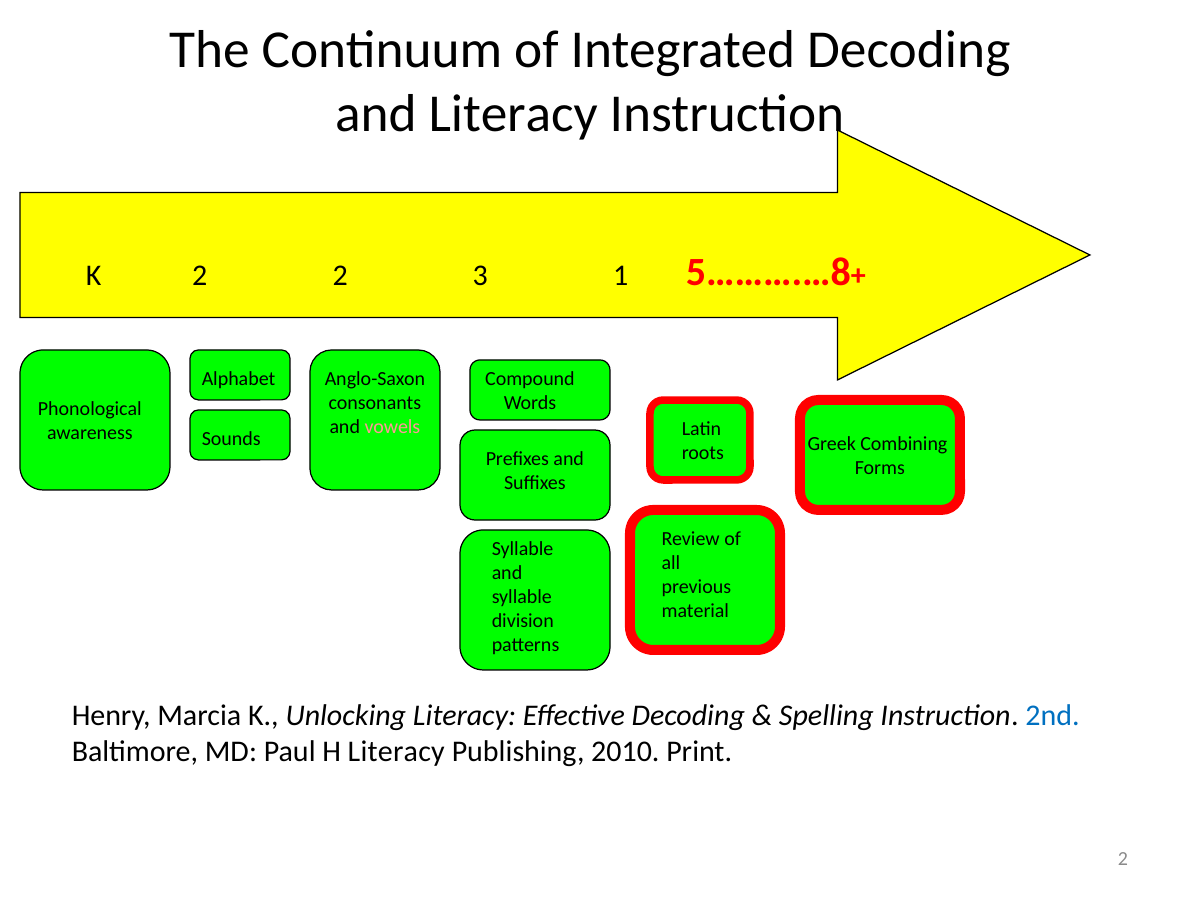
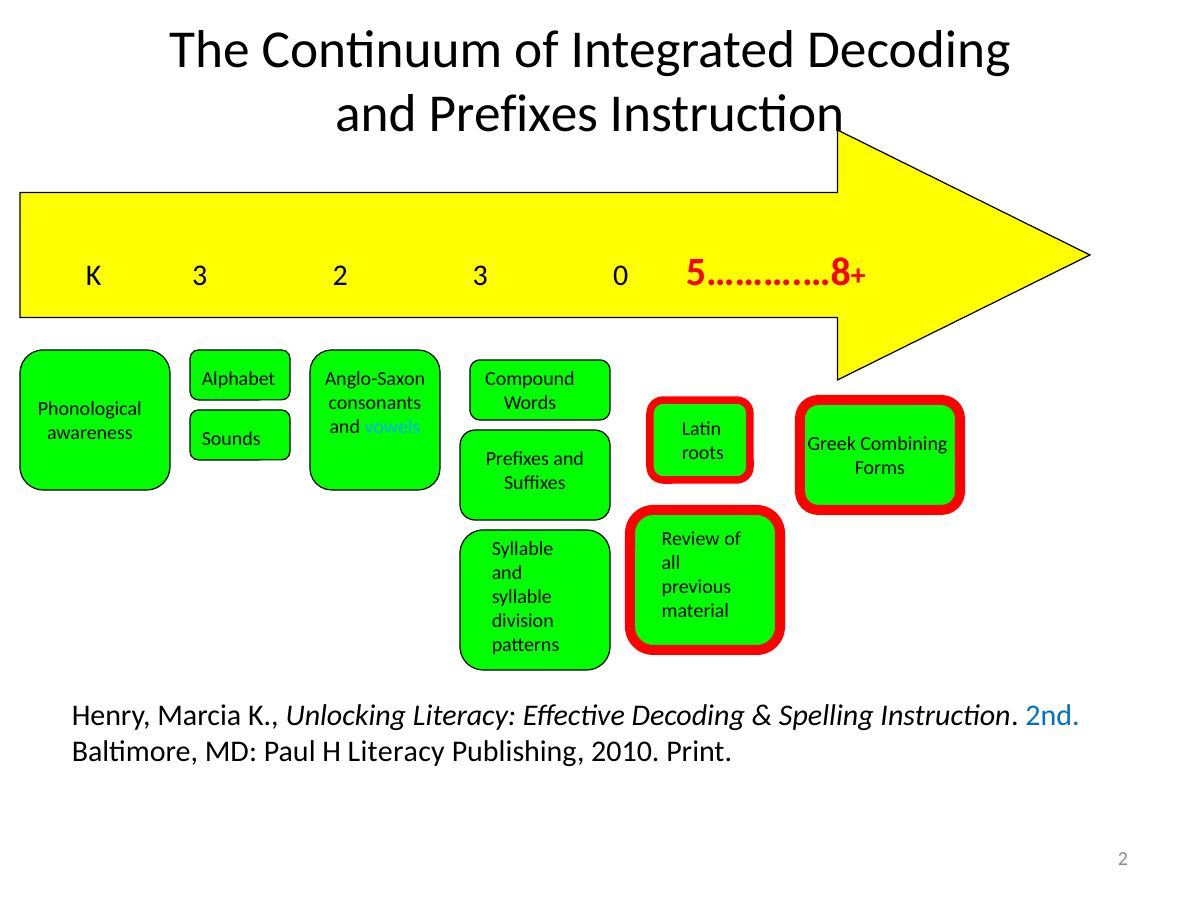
and Literacy: Literacy -> Prefixes
K 2: 2 -> 3
1: 1 -> 0
vowels colour: pink -> light blue
